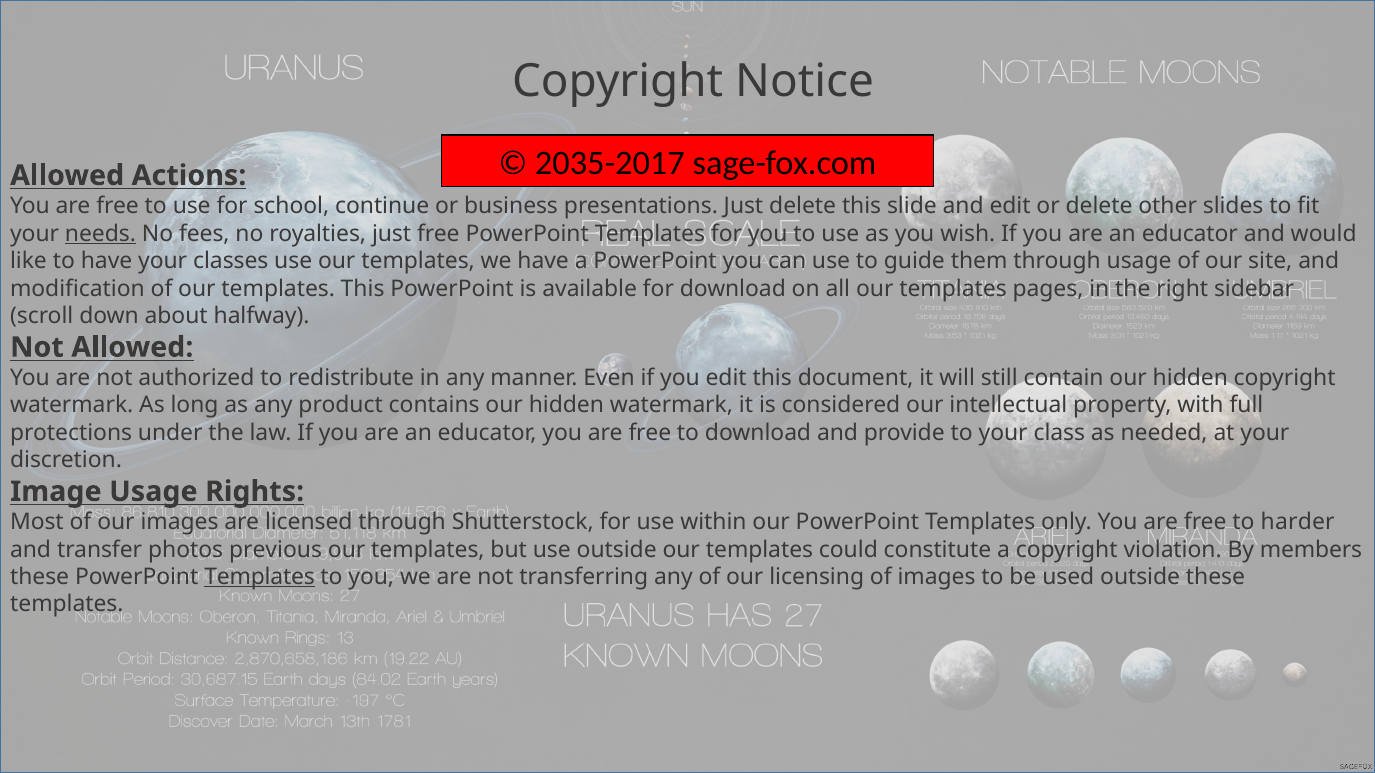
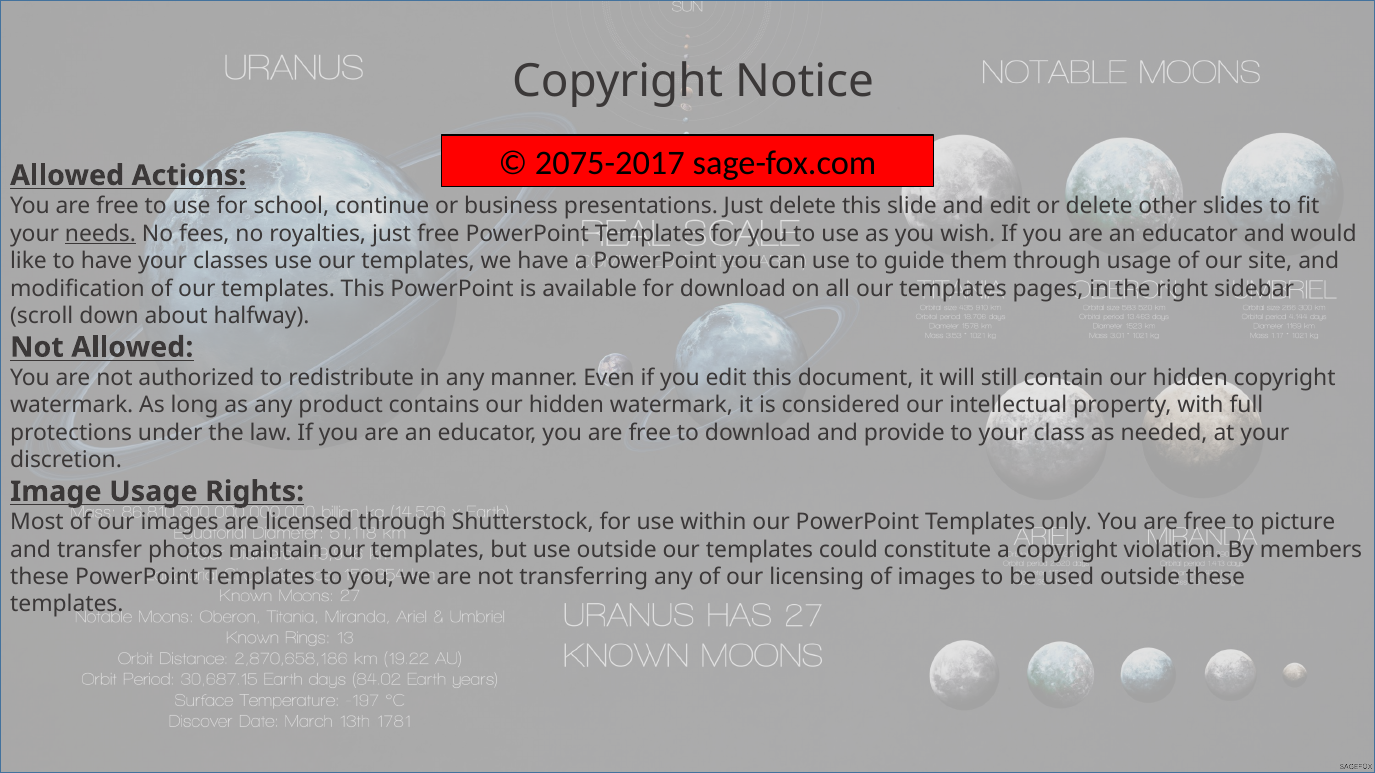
2035-2017: 2035-2017 -> 2075-2017
harder: harder -> picture
previous: previous -> maintain
Templates at (260, 577) underline: present -> none
